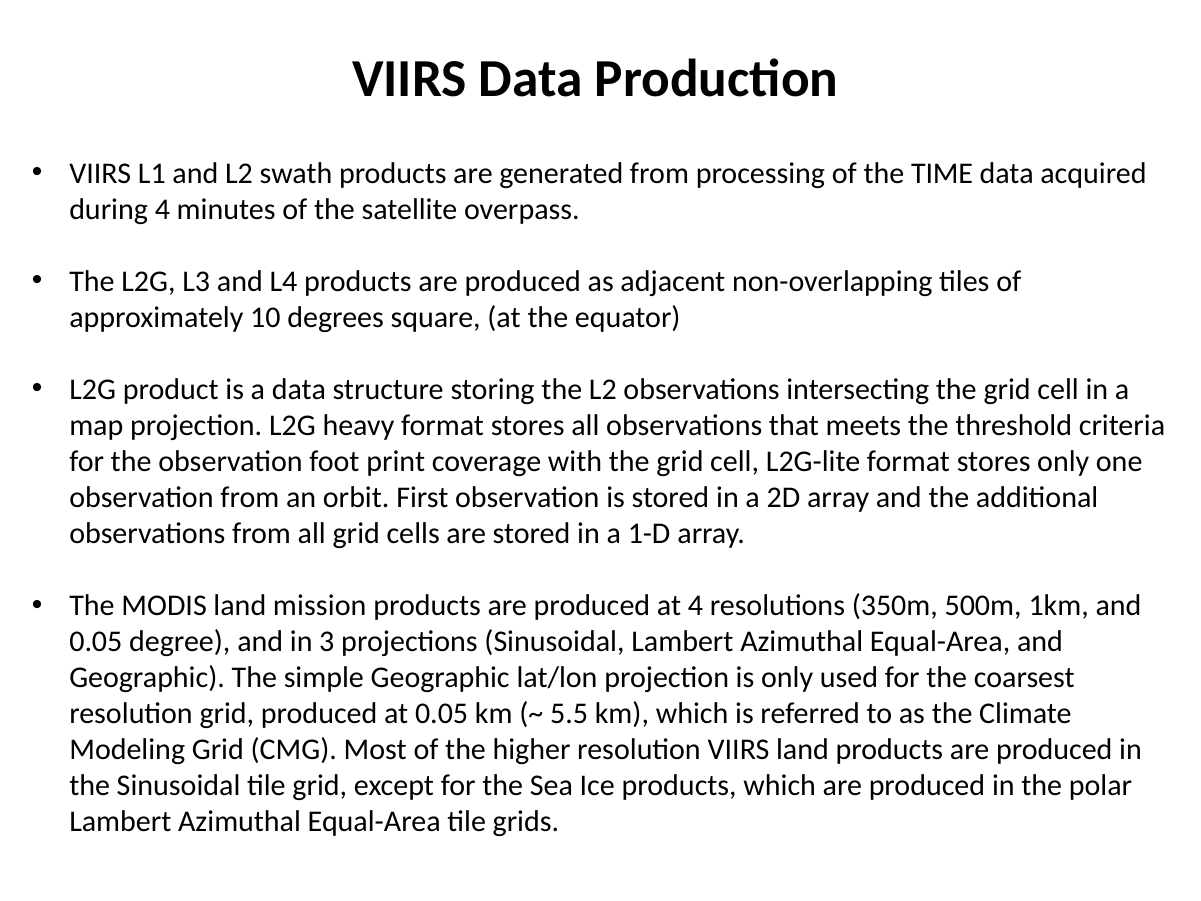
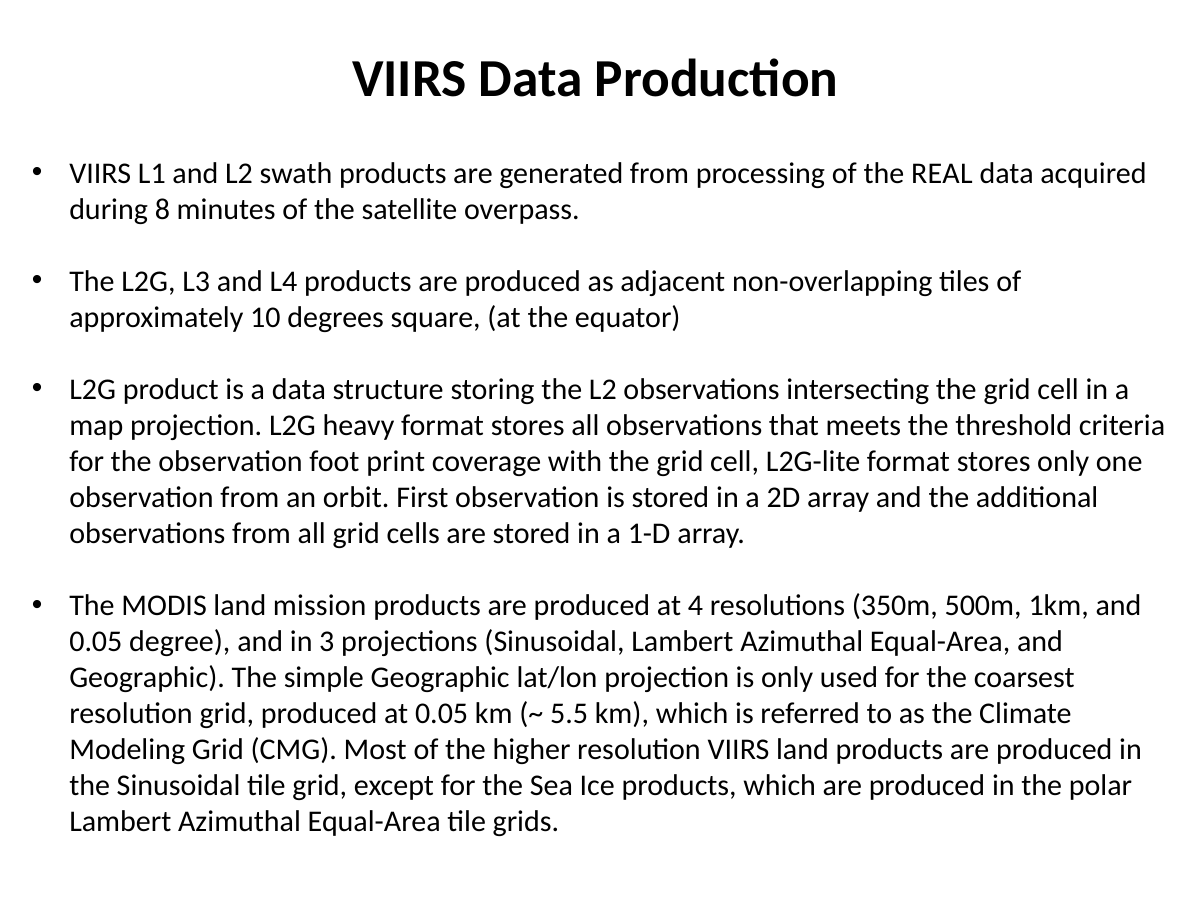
TIME: TIME -> REAL
during 4: 4 -> 8
